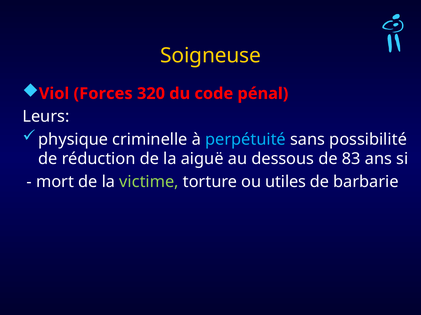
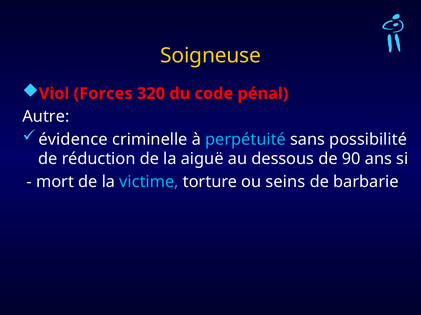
Leurs: Leurs -> Autre
physique: physique -> évidence
83: 83 -> 90
victime colour: light green -> light blue
utiles: utiles -> seins
